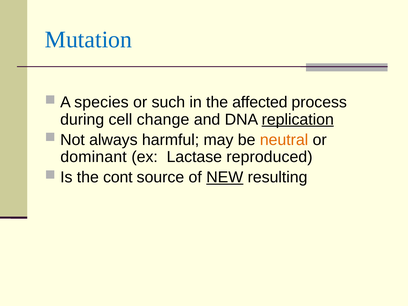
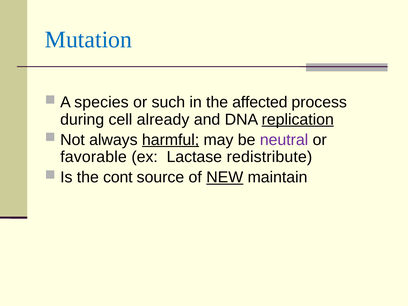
change: change -> already
harmful underline: none -> present
neutral colour: orange -> purple
dominant: dominant -> favorable
reproduced: reproduced -> redistribute
resulting: resulting -> maintain
